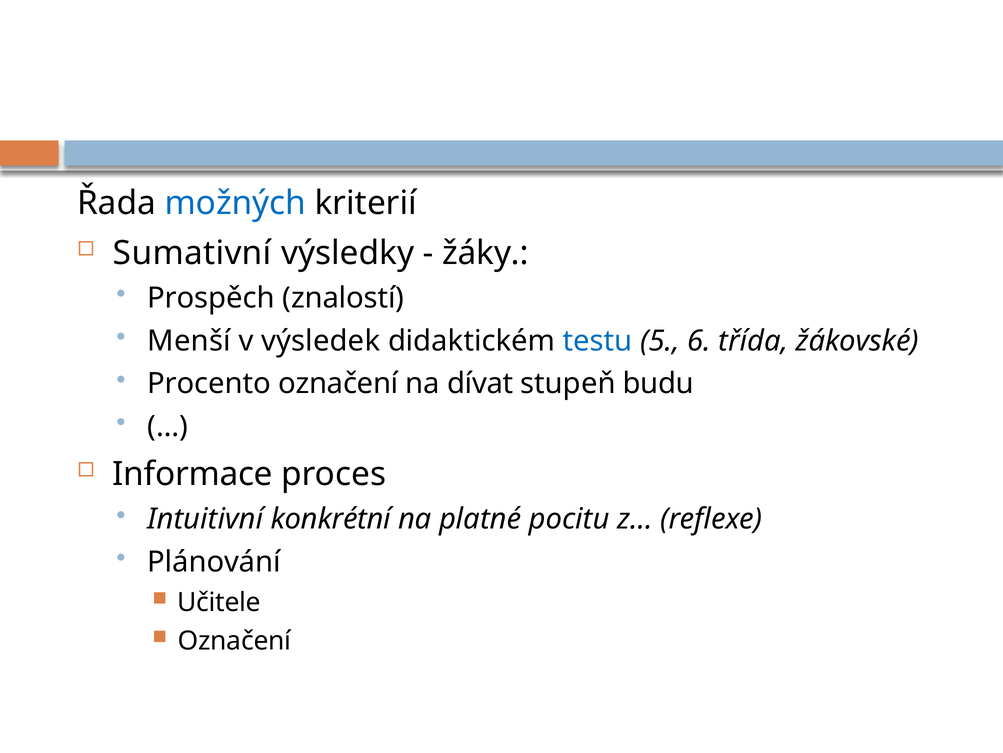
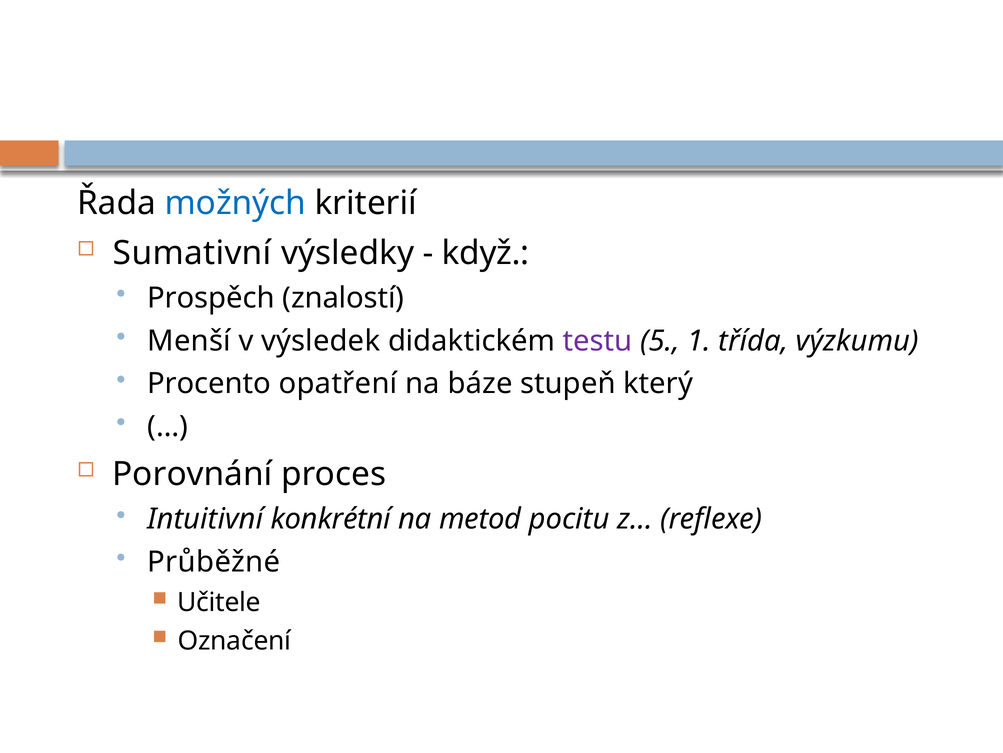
žáky: žáky -> když
testu colour: blue -> purple
6: 6 -> 1
žákovské: žákovské -> výzkumu
Procento označení: označení -> opatření
dívat: dívat -> báze
budu: budu -> který
Informace: Informace -> Porovnání
platné: platné -> metod
Plánování: Plánování -> Průběžné
